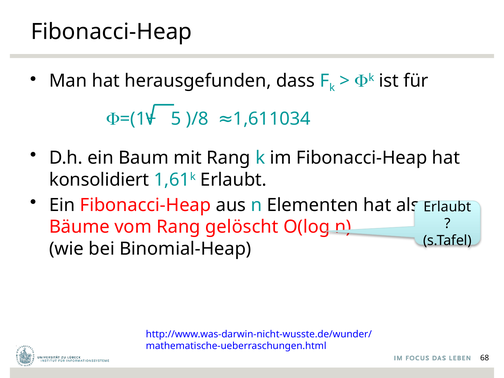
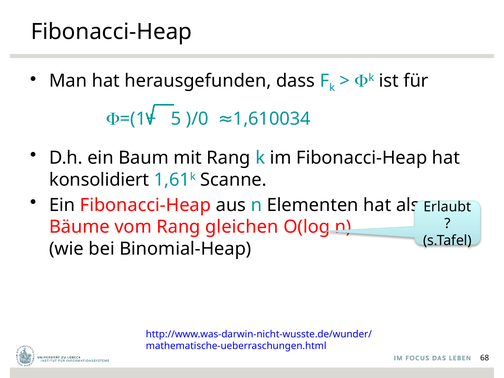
)/8: )/8 -> )/0
1,611034: 1,611034 -> 1,610034
1,61k Erlaubt: Erlaubt -> Scanne
gelöscht: gelöscht -> gleichen
